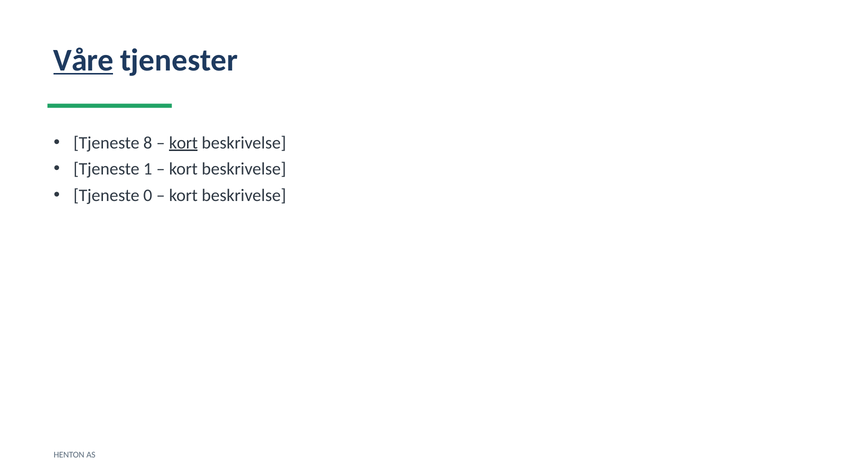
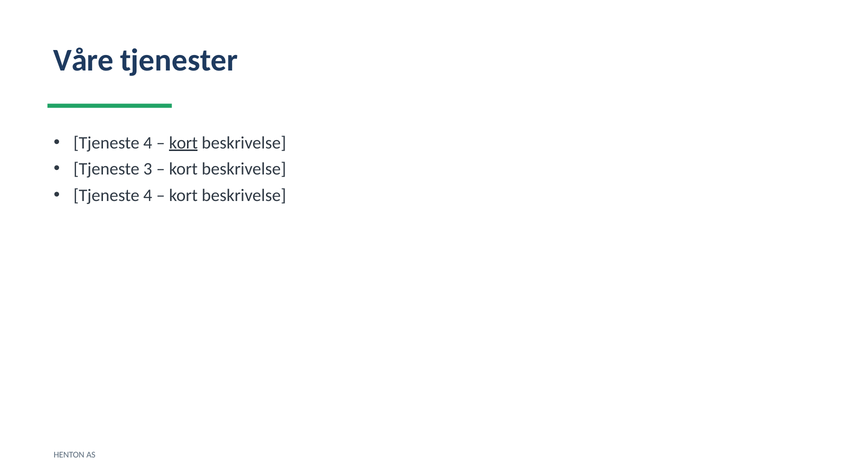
Våre underline: present -> none
8 at (148, 143): 8 -> 4
1: 1 -> 3
0 at (148, 195): 0 -> 4
